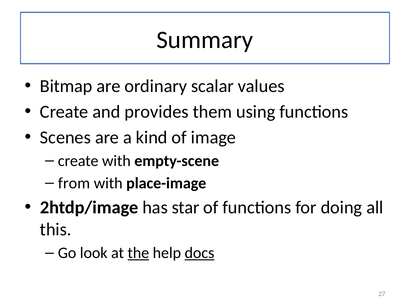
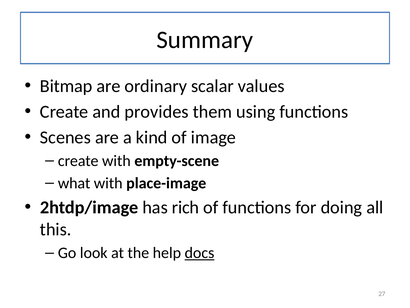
from: from -> what
star: star -> rich
the underline: present -> none
